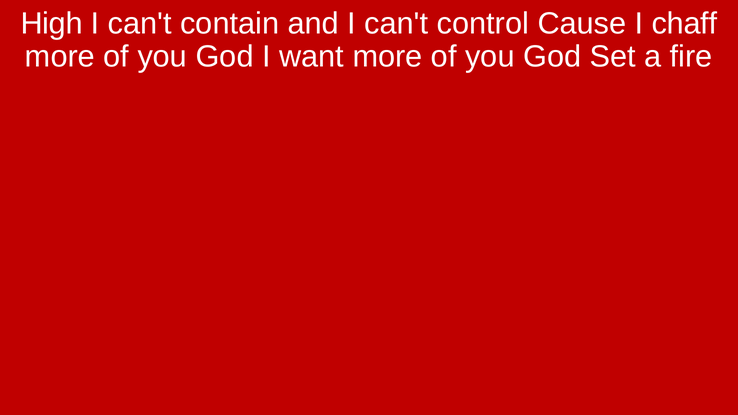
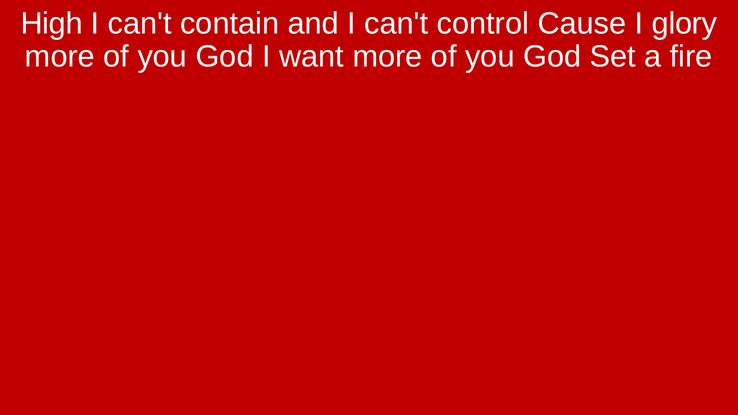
chaff: chaff -> glory
